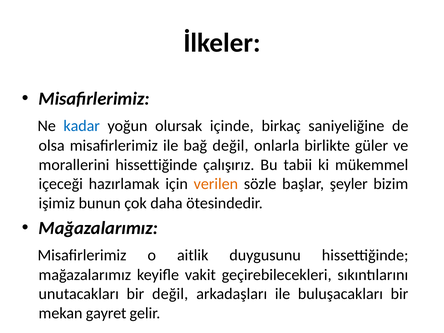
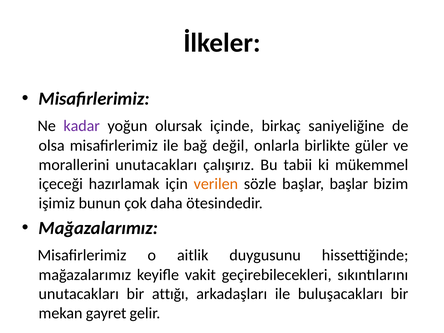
kadar colour: blue -> purple
morallerini hissettiğinde: hissettiğinde -> unutacakları
başlar şeyler: şeyler -> başlar
bir değil: değil -> attığı
